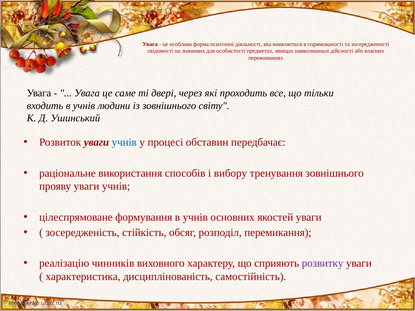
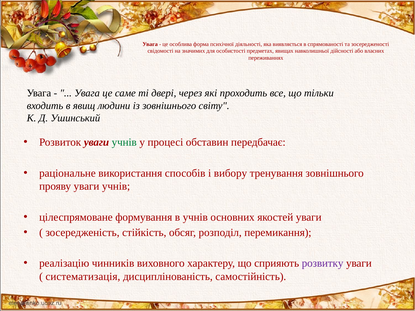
входить в учнів: учнів -> явищ
учнів at (124, 142) colour: blue -> green
характеристика: характеристика -> систематизація
